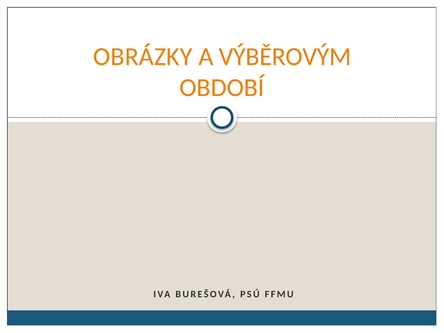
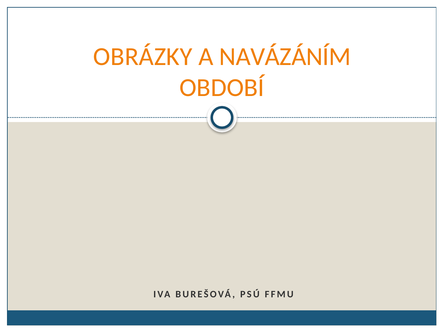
VÝBĚROVÝM: VÝBĚROVÝM -> NAVÁZÁNÍM
